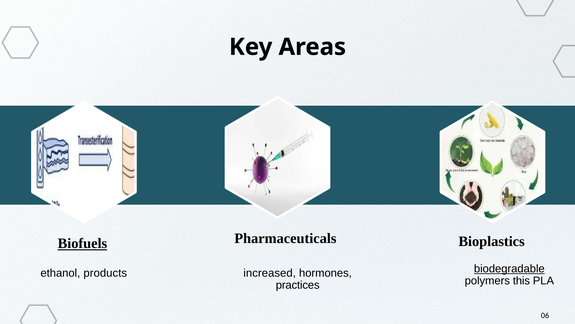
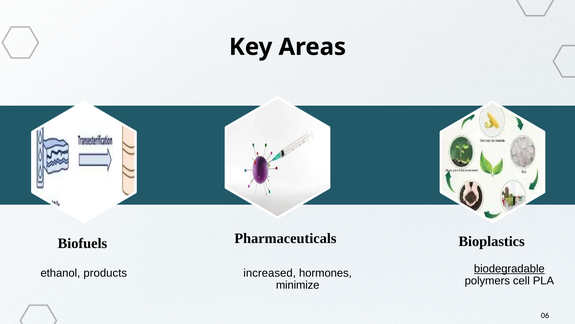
Biofuels underline: present -> none
this: this -> cell
practices: practices -> minimize
